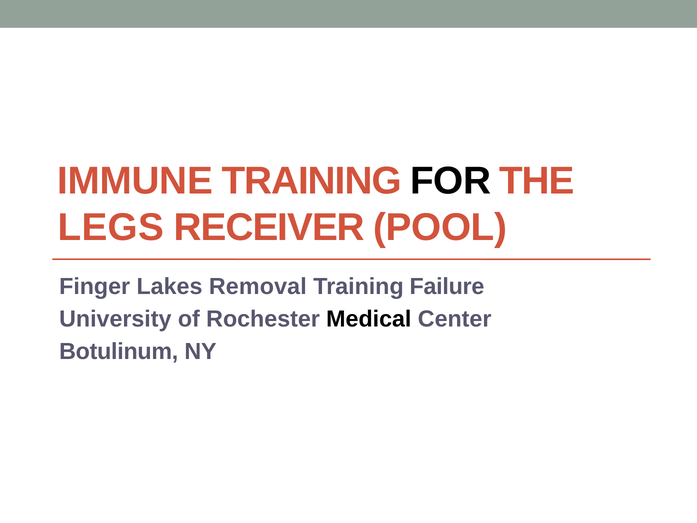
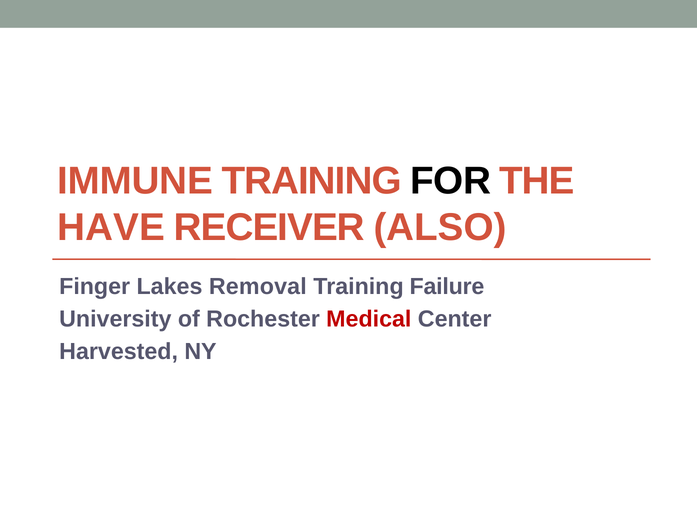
LEGS: LEGS -> HAVE
POOL: POOL -> ALSO
Medical colour: black -> red
Botulinum: Botulinum -> Harvested
